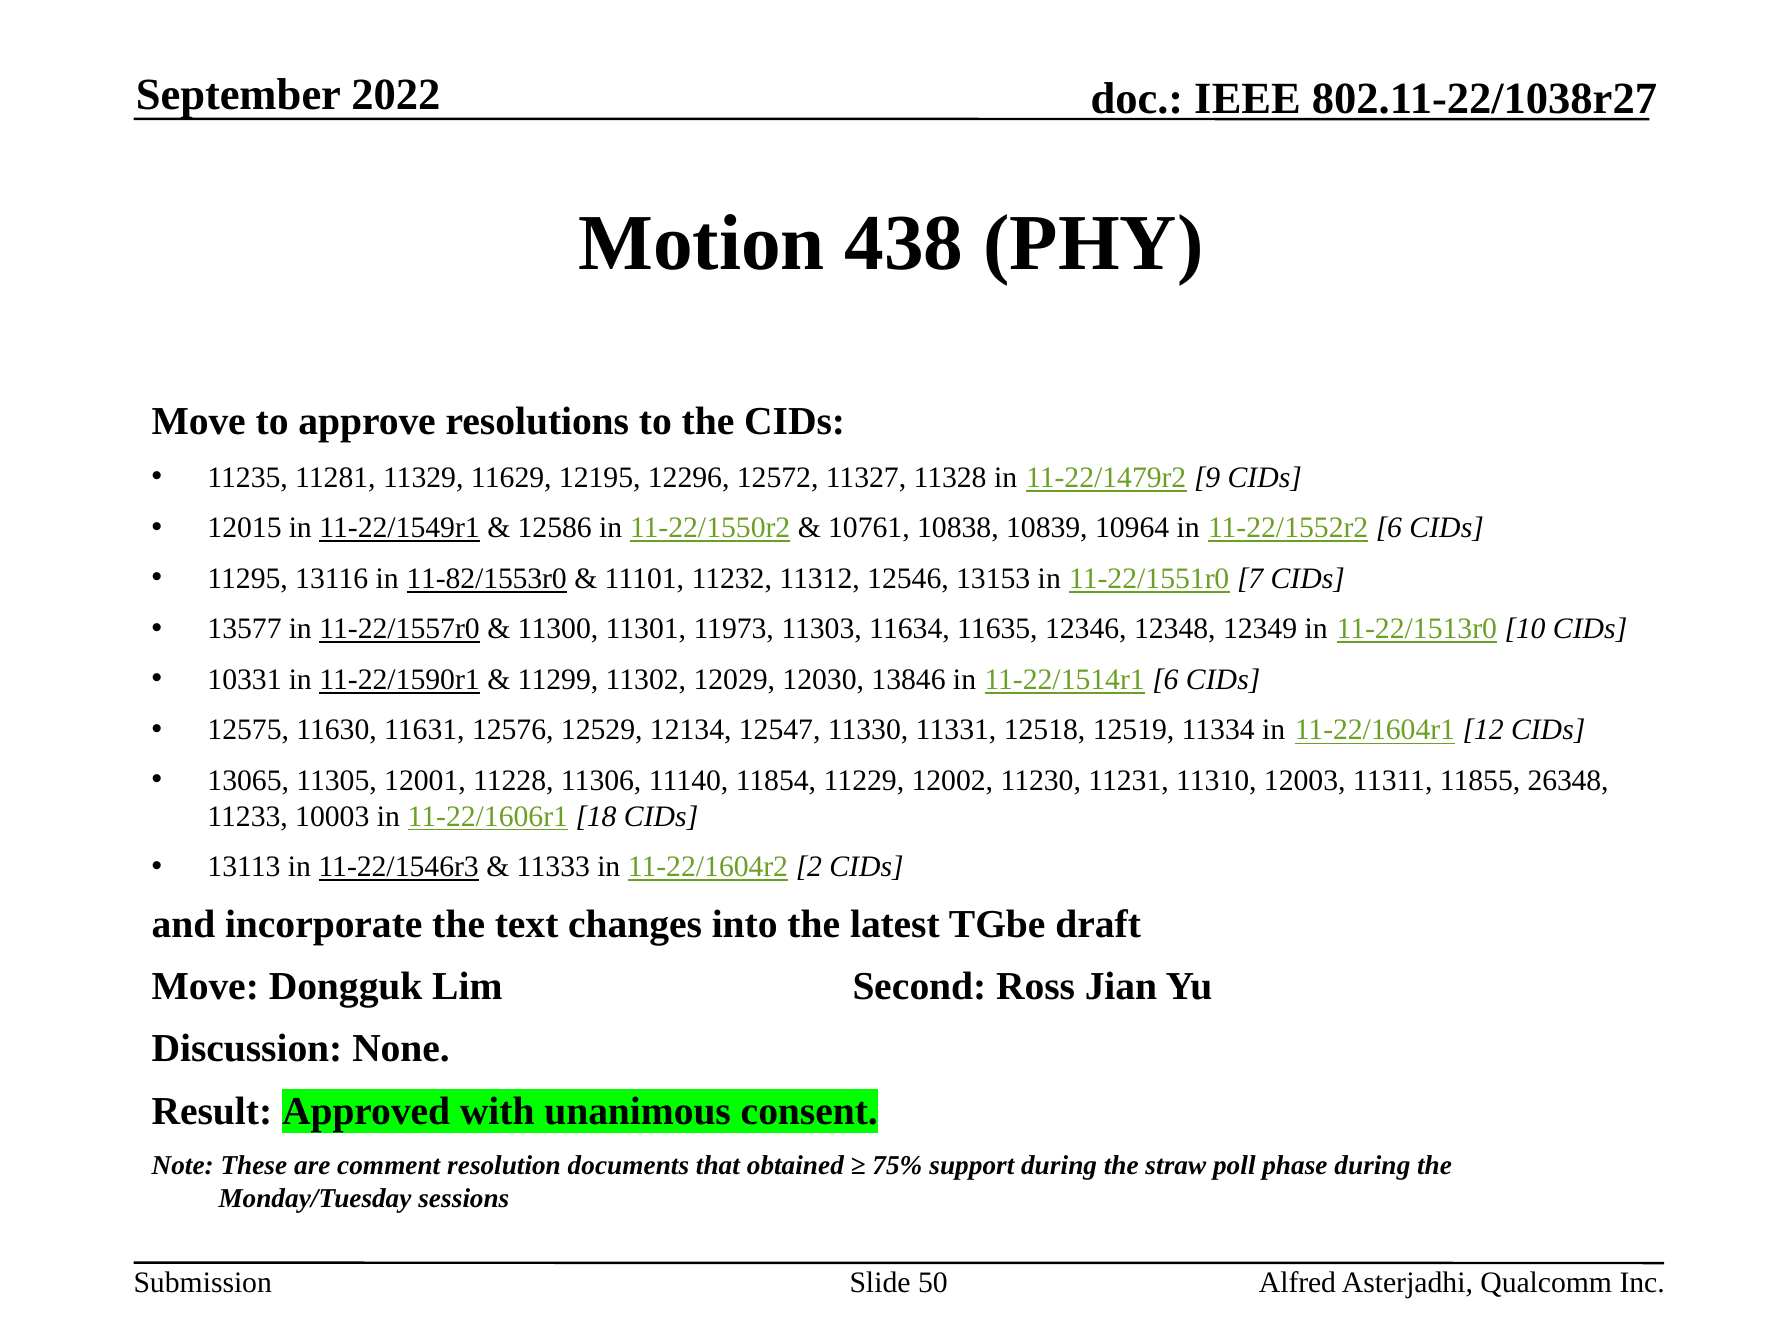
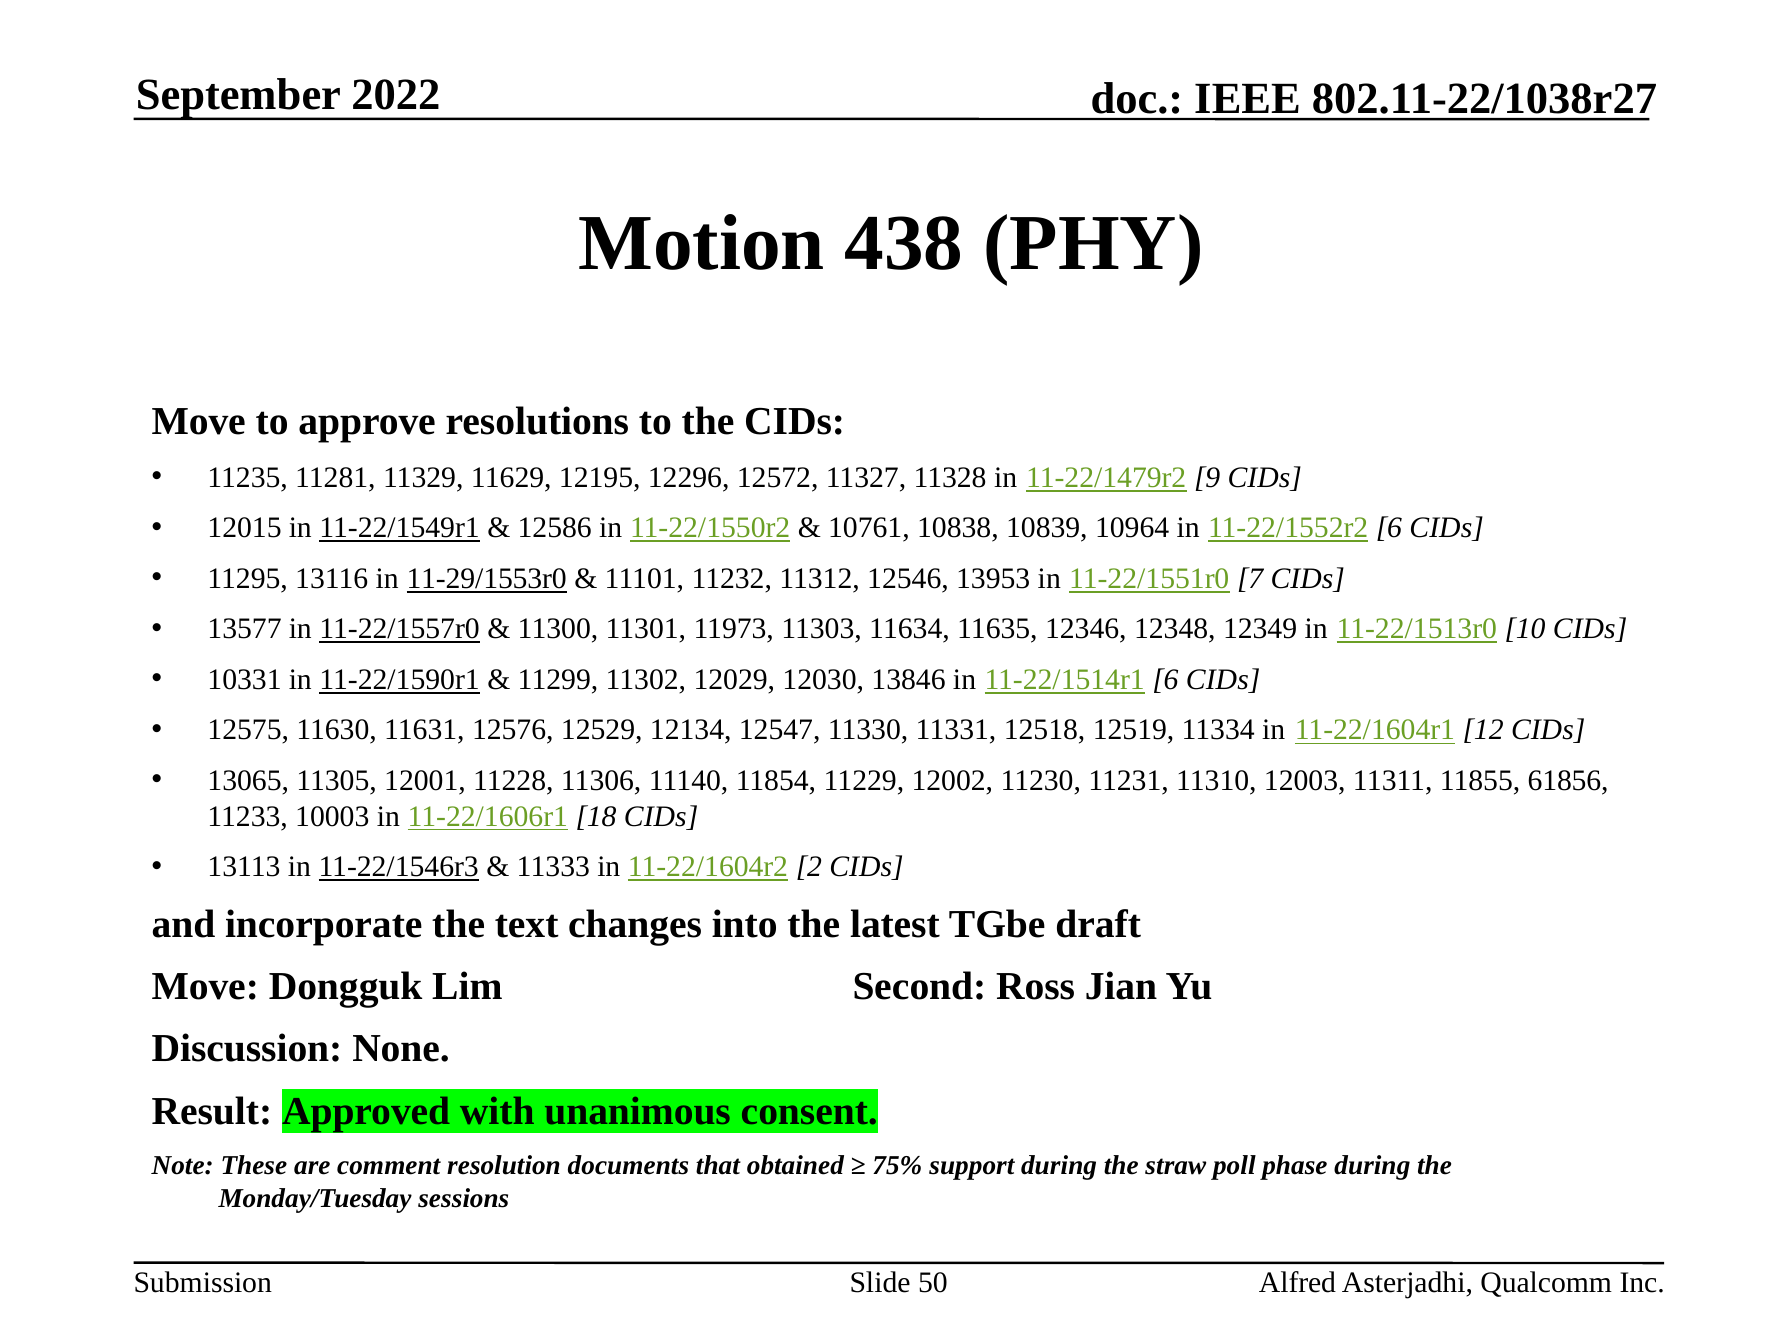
11-82/1553r0: 11-82/1553r0 -> 11-29/1553r0
13153: 13153 -> 13953
26348: 26348 -> 61856
